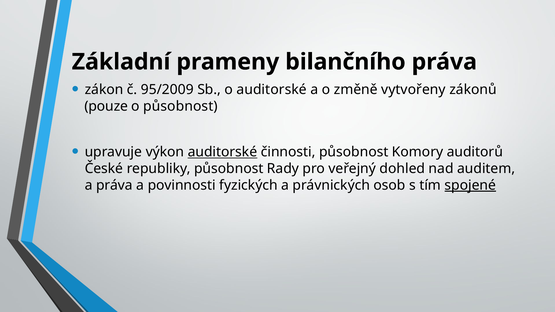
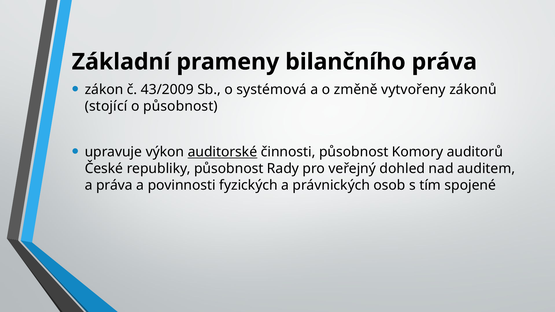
95/2009: 95/2009 -> 43/2009
o auditorské: auditorské -> systémová
pouze: pouze -> stojící
spojené underline: present -> none
